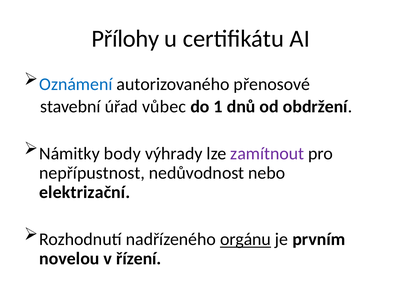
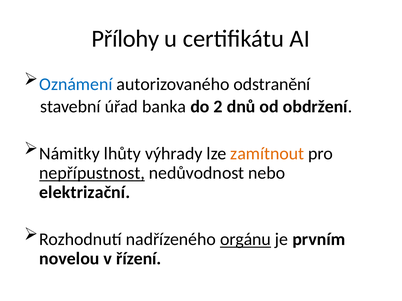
přenosové: přenosové -> odstranění
vůbec: vůbec -> banka
1: 1 -> 2
body: body -> lhůty
zamítnout colour: purple -> orange
nepřípustnost underline: none -> present
